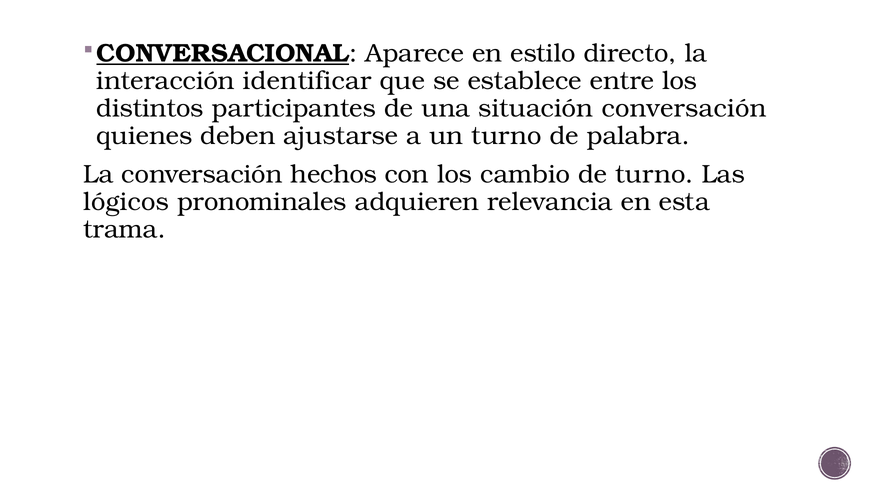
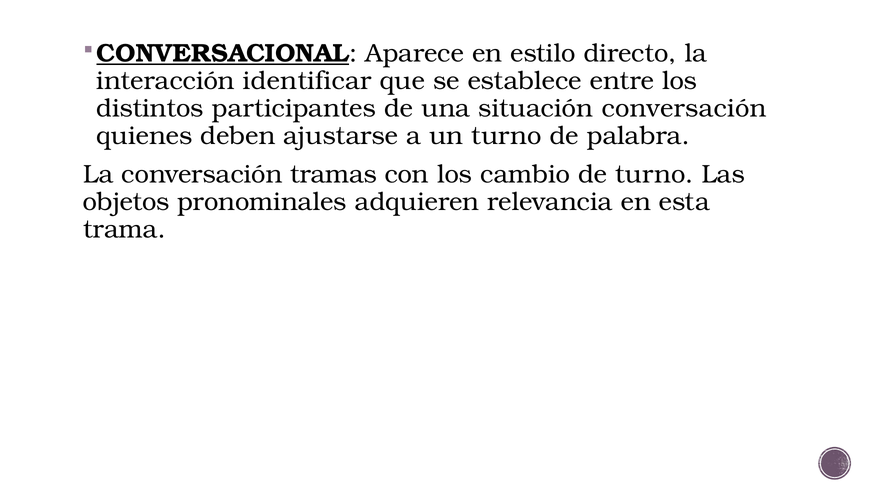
hechos: hechos -> tramas
lógicos: lógicos -> objetos
